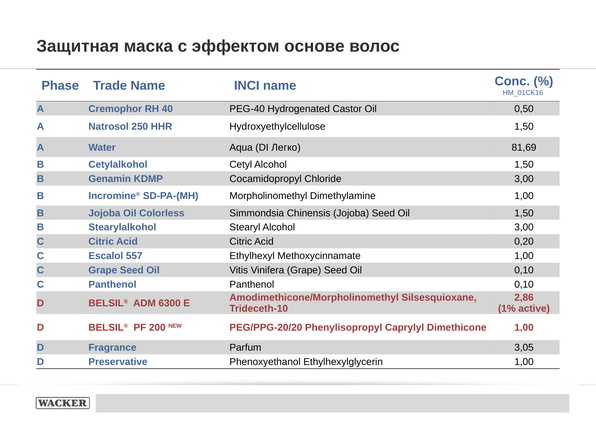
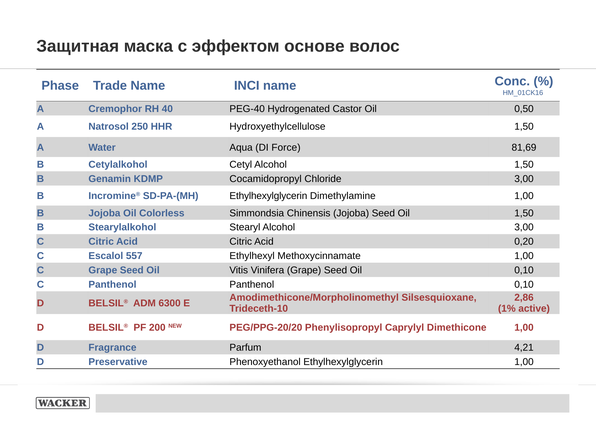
Легко: Легко -> Force
SD-PA-(MH Morpholinomethyl: Morpholinomethyl -> Ethylhexylglycerin
3,05: 3,05 -> 4,21
